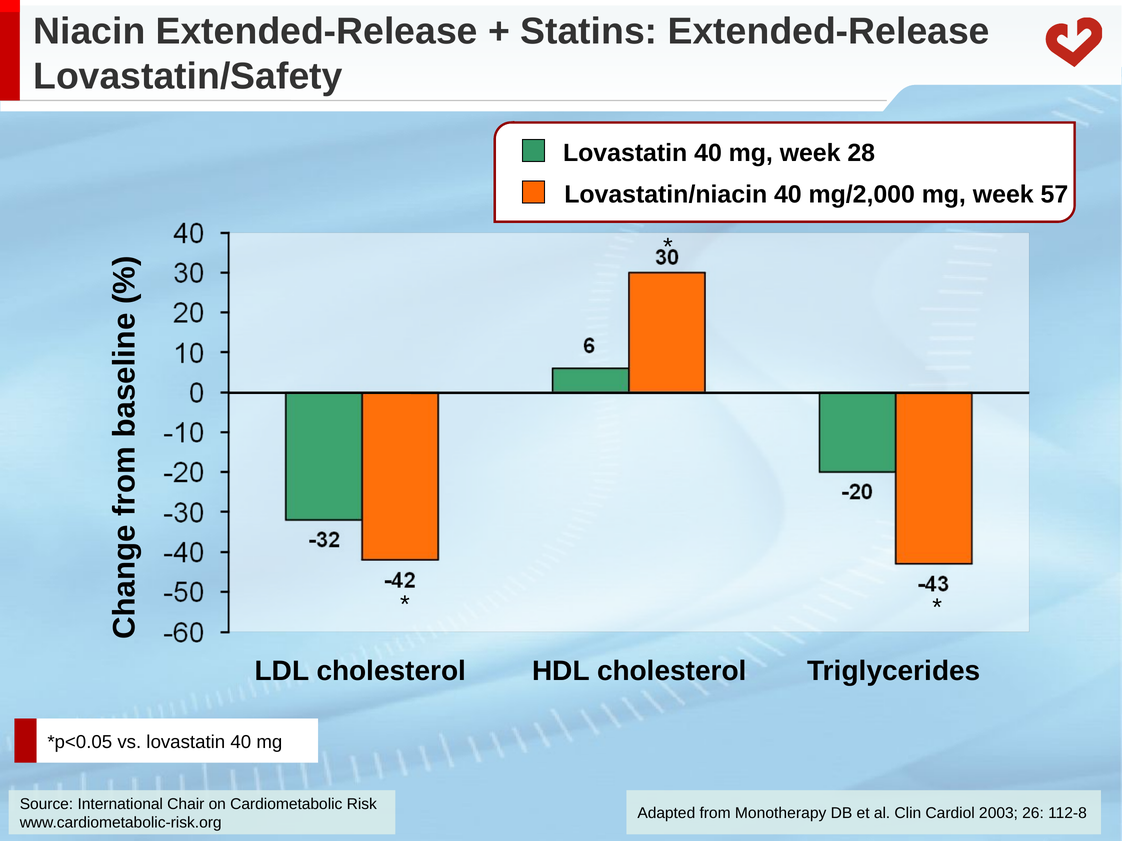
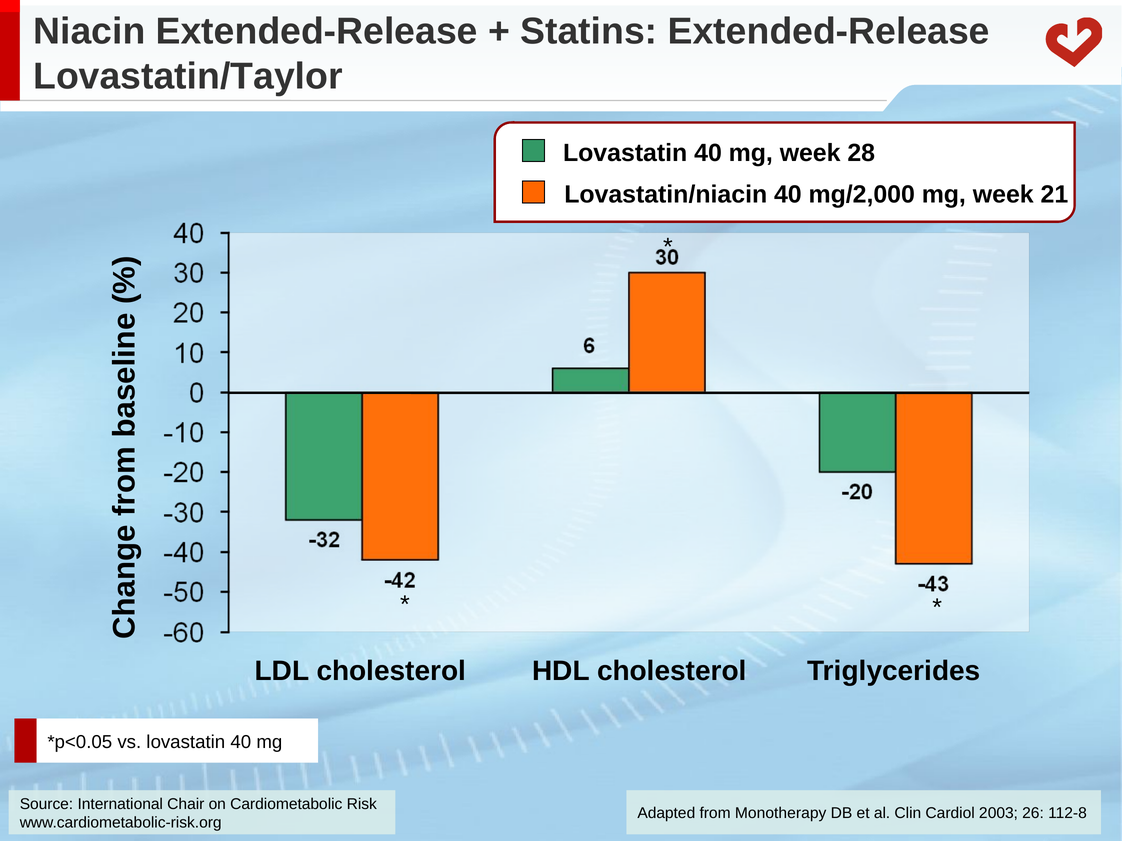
Lovastatin/Safety: Lovastatin/Safety -> Lovastatin/Taylor
57: 57 -> 21
